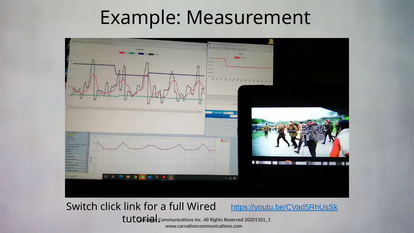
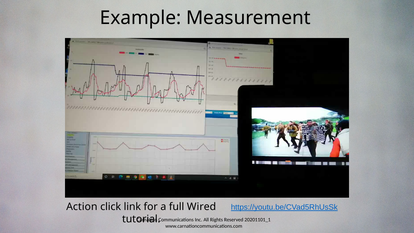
Switch: Switch -> Action
